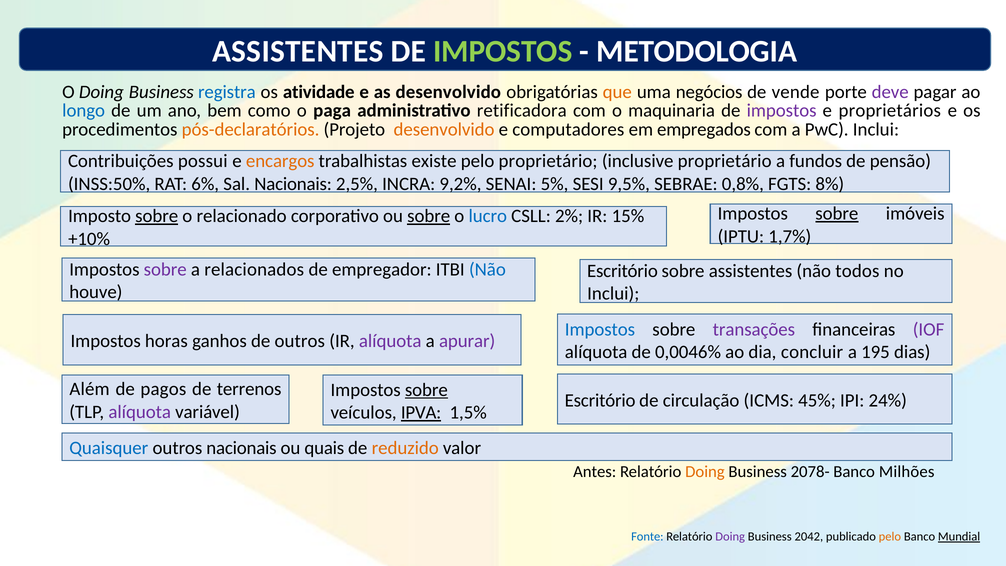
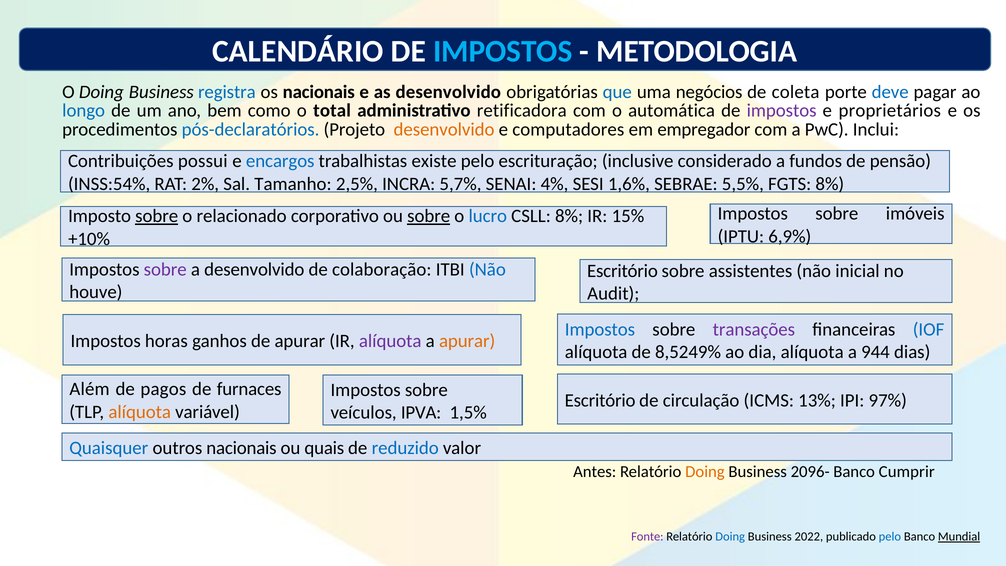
ASSISTENTES at (298, 51): ASSISTENTES -> CALENDÁRIO
IMPOSTOS at (503, 51) colour: light green -> light blue
os atividade: atividade -> nacionais
que colour: orange -> blue
vende: vende -> coleta
deve colour: purple -> blue
paga: paga -> total
maquinaria: maquinaria -> automática
pós-declaratórios colour: orange -> blue
empregados: empregados -> empregador
encargos colour: orange -> blue
pelo proprietário: proprietário -> escrituração
inclusive proprietário: proprietário -> considerado
INSS:50%: INSS:50% -> INSS:54%
6%: 6% -> 2%
Sal Nacionais: Nacionais -> Tamanho
9,2%: 9,2% -> 5,7%
5%: 5% -> 4%
9,5%: 9,5% -> 1,6%
0,8%: 0,8% -> 5,5%
sobre at (837, 214) underline: present -> none
CSLL 2%: 2% -> 8%
1,7%: 1,7% -> 6,9%
a relacionados: relacionados -> desenvolvido
empregador: empregador -> colaboração
todos: todos -> inicial
Inclui at (613, 294): Inclui -> Audit
IOF colour: purple -> blue
de outros: outros -> apurar
apurar at (467, 341) colour: purple -> orange
0,0046%: 0,0046% -> 8,5249%
dia concluir: concluir -> alíquota
195: 195 -> 944
terrenos: terrenos -> furnaces
sobre at (426, 390) underline: present -> none
45%: 45% -> 13%
24%: 24% -> 97%
alíquota at (140, 412) colour: purple -> orange
IPVA underline: present -> none
reduzido colour: orange -> blue
2078-: 2078- -> 2096-
Milhões: Milhões -> Cumprir
Fonte colour: blue -> purple
Doing at (730, 537) colour: purple -> blue
2042: 2042 -> 2022
pelo at (890, 537) colour: orange -> blue
